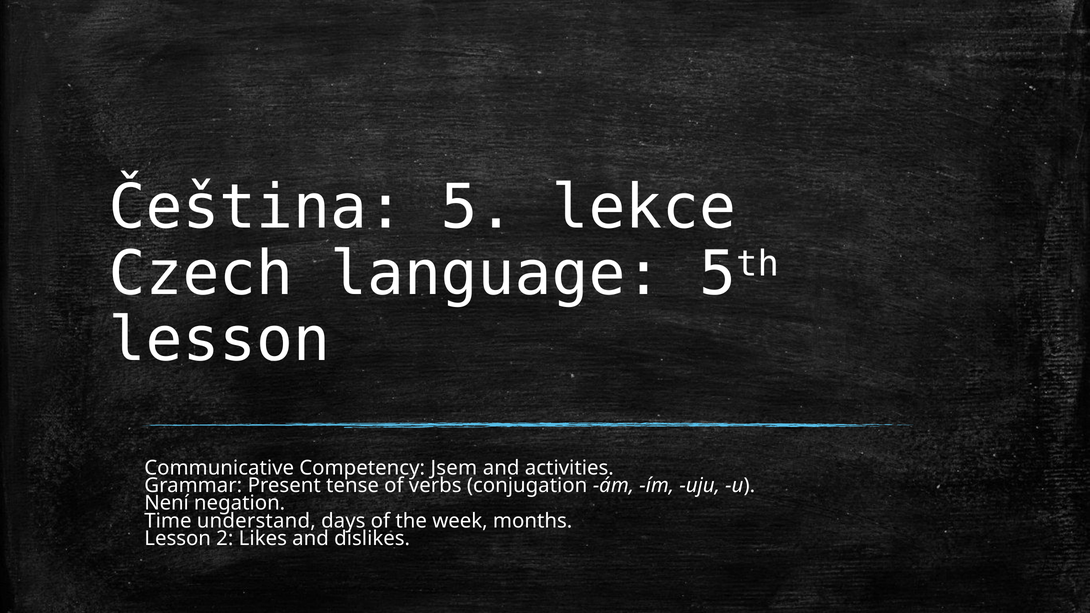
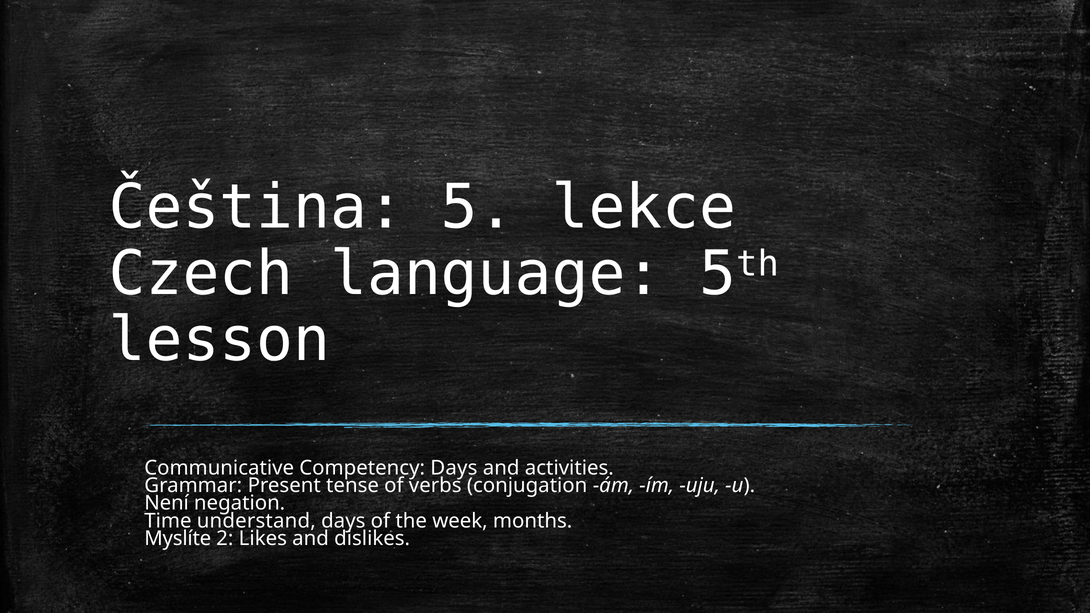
Competency Jsem: Jsem -> Days
Lesson at (178, 539): Lesson -> Myslíte
